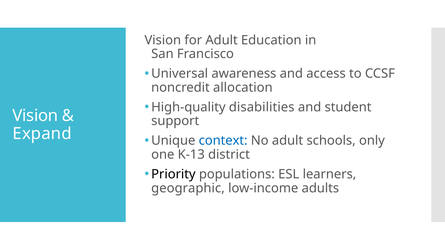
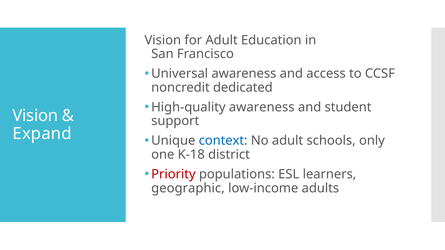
allocation: allocation -> dedicated
High-quality disabilities: disabilities -> awareness
K-13: K-13 -> K-18
Priority colour: black -> red
